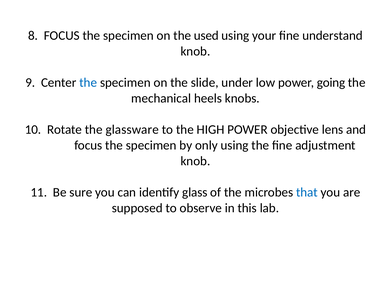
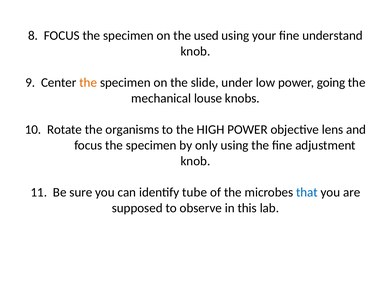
the at (88, 82) colour: blue -> orange
heels: heels -> louse
glassware: glassware -> organisms
glass: glass -> tube
